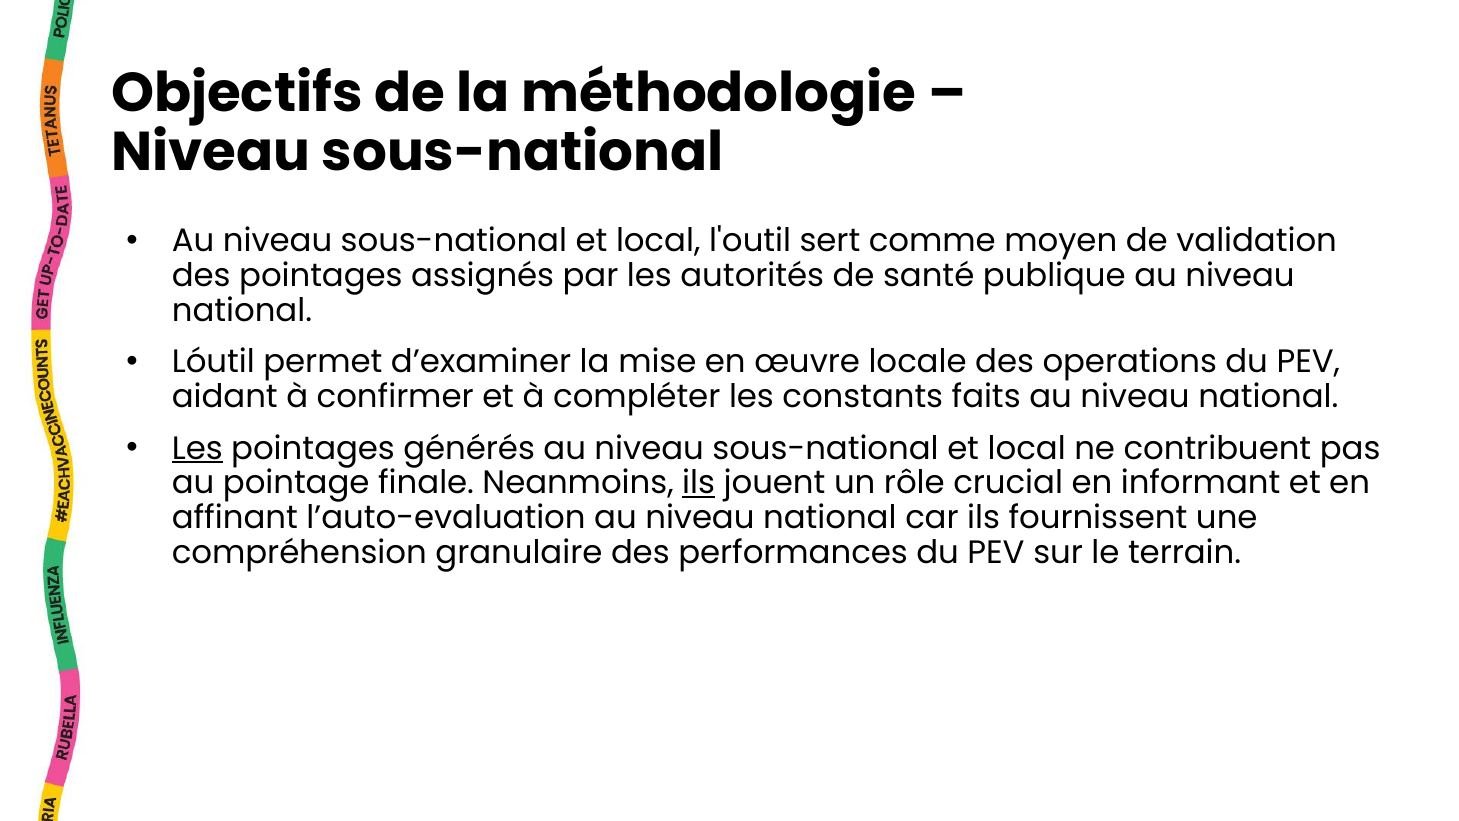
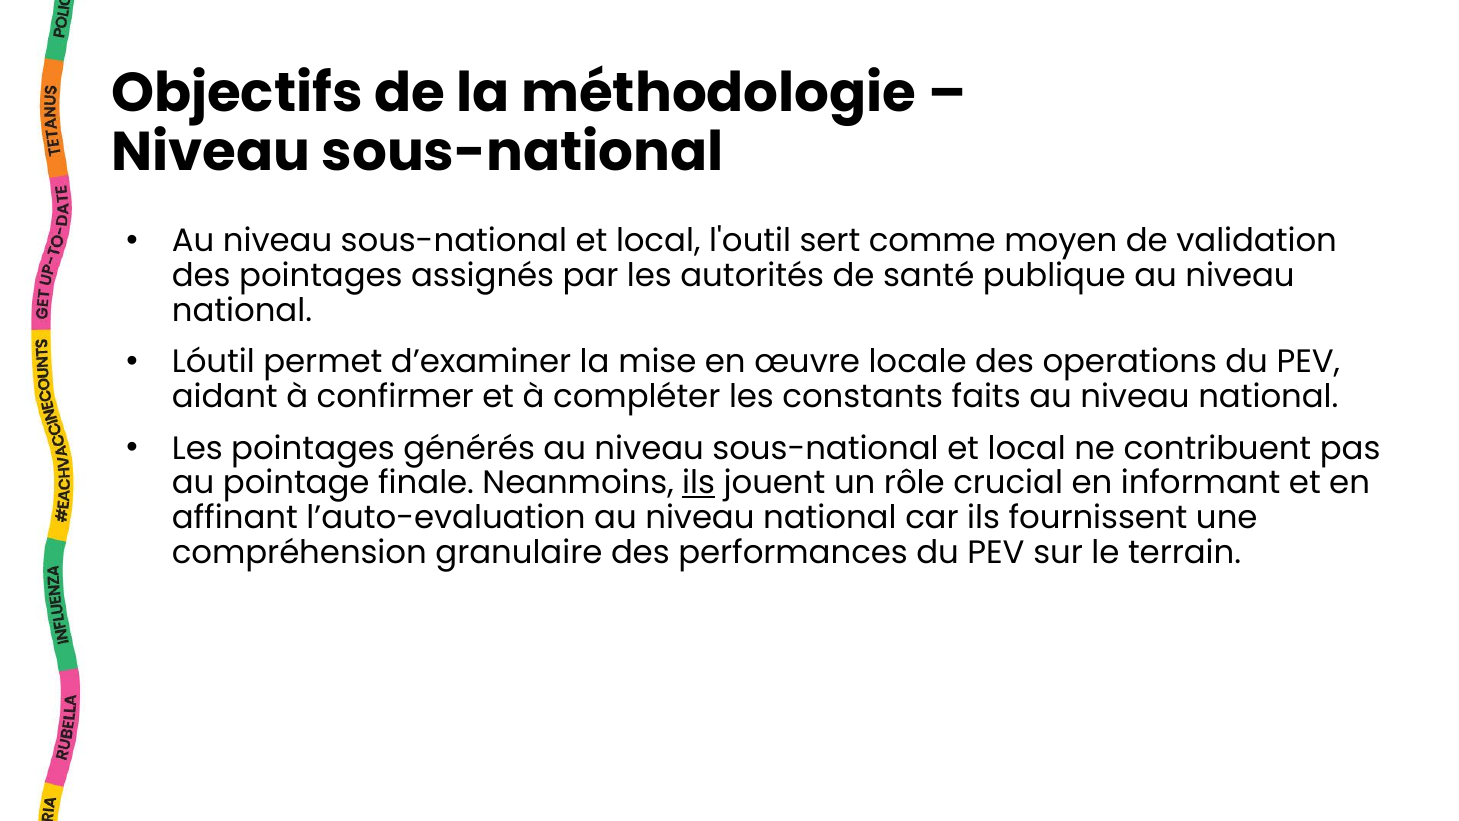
Les at (197, 448) underline: present -> none
